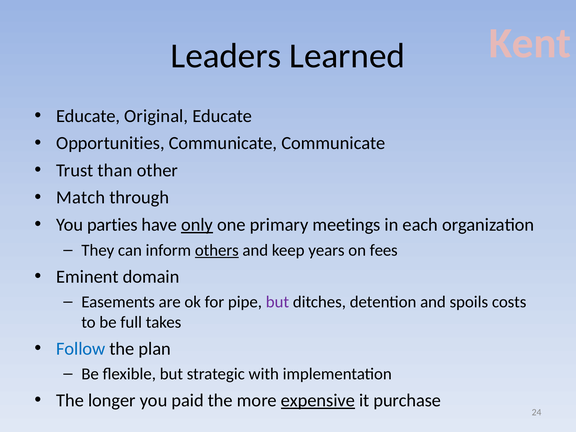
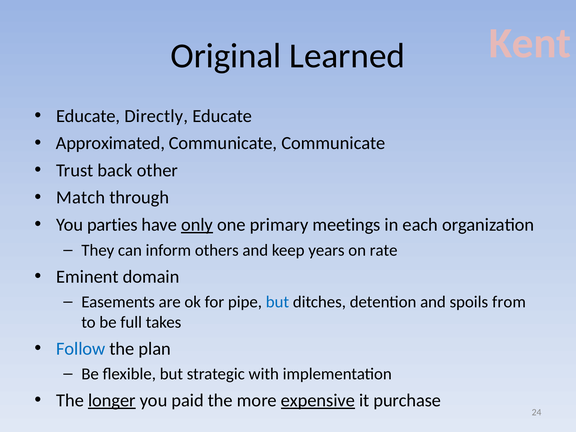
Leaders: Leaders -> Original
Original: Original -> Directly
Opportunities: Opportunities -> Approximated
than: than -> back
others underline: present -> none
fees: fees -> rate
but at (277, 302) colour: purple -> blue
costs: costs -> from
longer underline: none -> present
